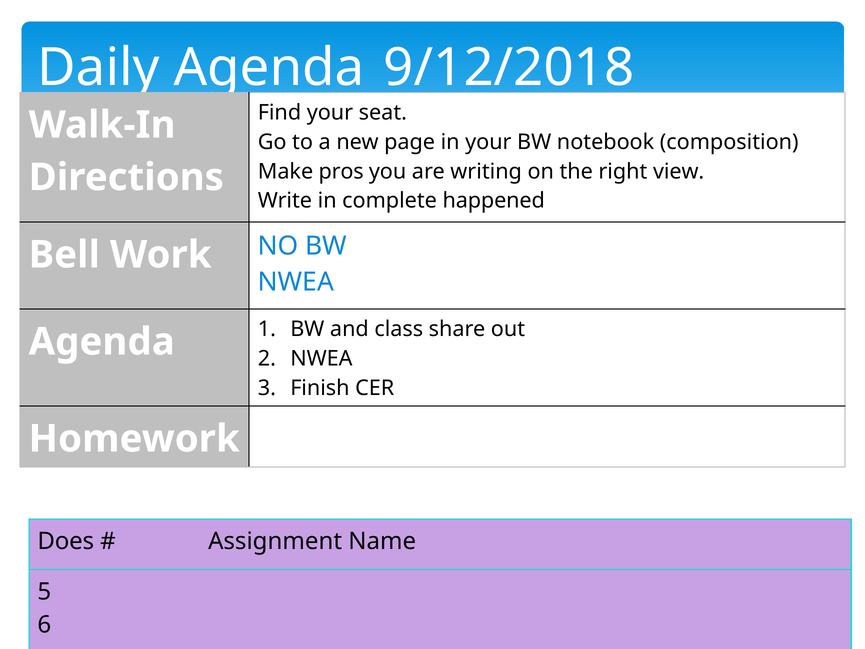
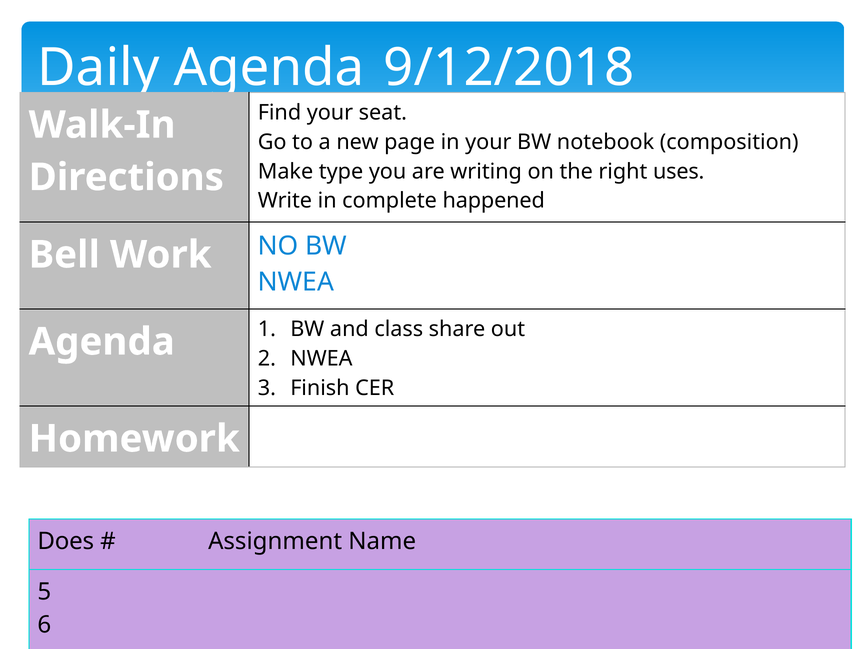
pros: pros -> type
view: view -> uses
